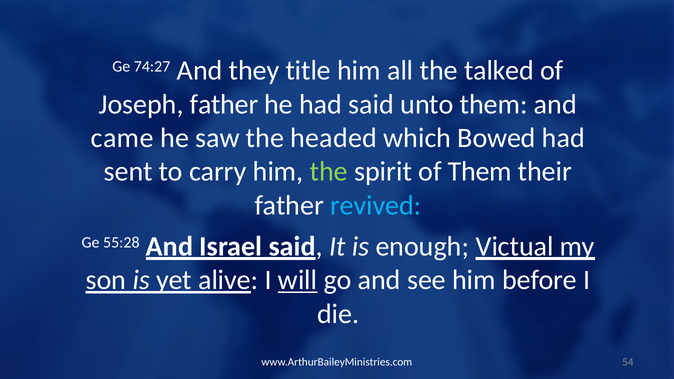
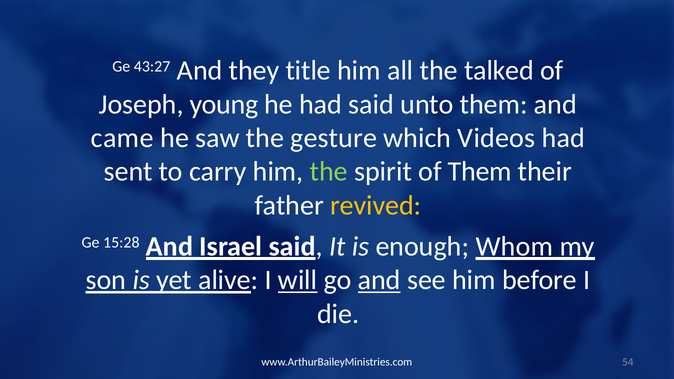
74:27: 74:27 -> 43:27
Joseph father: father -> young
headed: headed -> gesture
Bowed: Bowed -> Videos
revived colour: light blue -> yellow
55:28: 55:28 -> 15:28
Victual: Victual -> Whom
and at (379, 280) underline: none -> present
